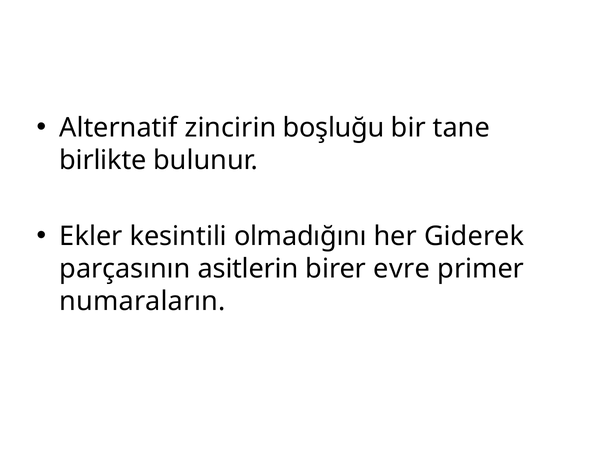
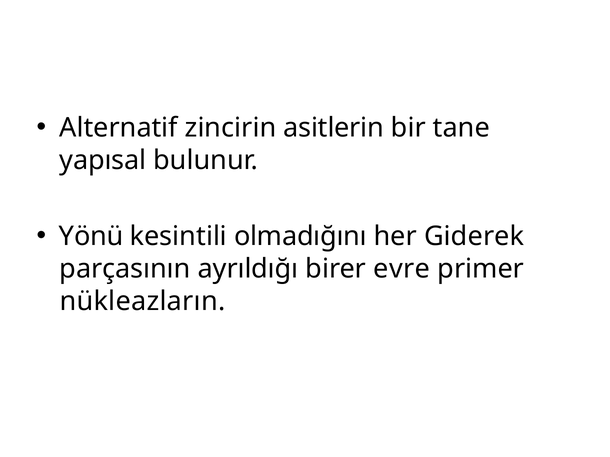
boşluğu: boşluğu -> asitlerin
birlikte: birlikte -> yapısal
Ekler: Ekler -> Yönü
asitlerin: asitlerin -> ayrıldığı
numaraların: numaraların -> nükleazların
